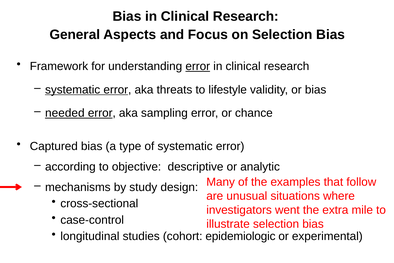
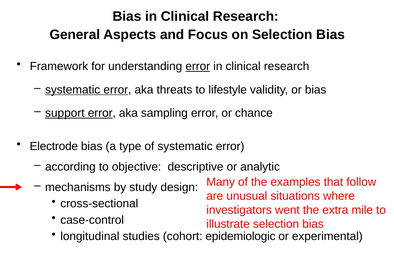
needed: needed -> support
Captured: Captured -> Electrode
